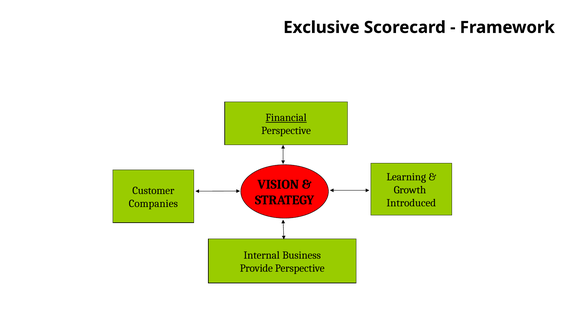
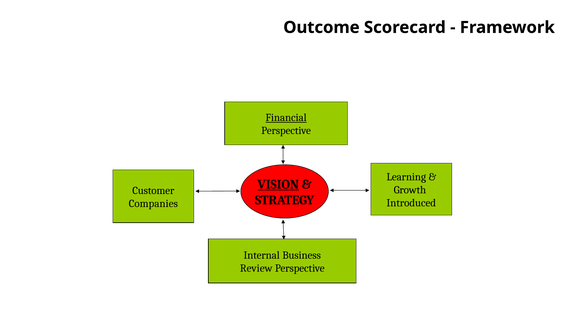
Exclusive: Exclusive -> Outcome
VISION underline: none -> present
Provide: Provide -> Review
